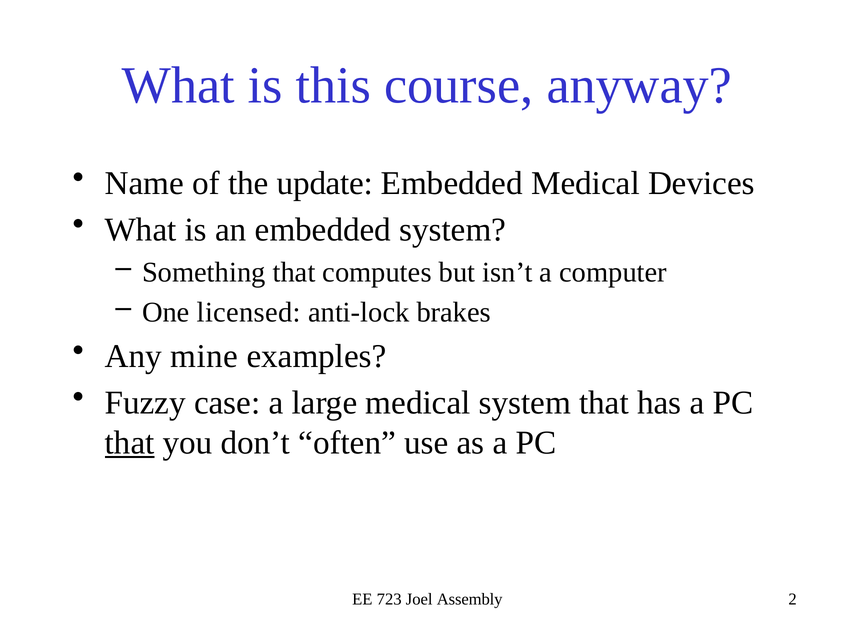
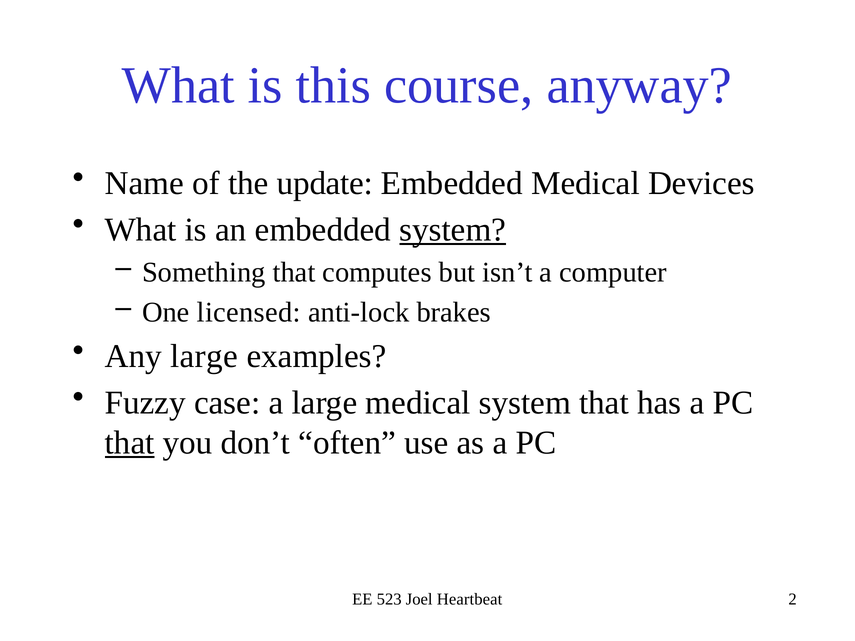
system at (453, 230) underline: none -> present
Any mine: mine -> large
723: 723 -> 523
Assembly: Assembly -> Heartbeat
